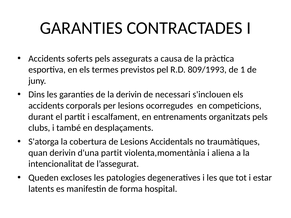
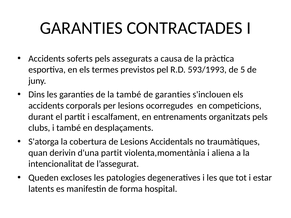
809/1993: 809/1993 -> 593/1993
1: 1 -> 5
la derivin: derivin -> també
de necessari: necessari -> garanties
